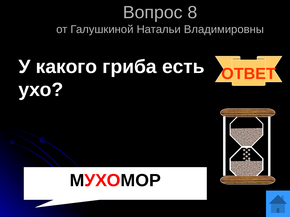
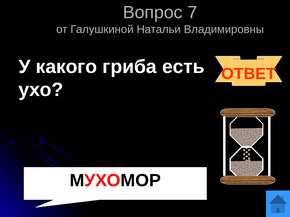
8: 8 -> 7
